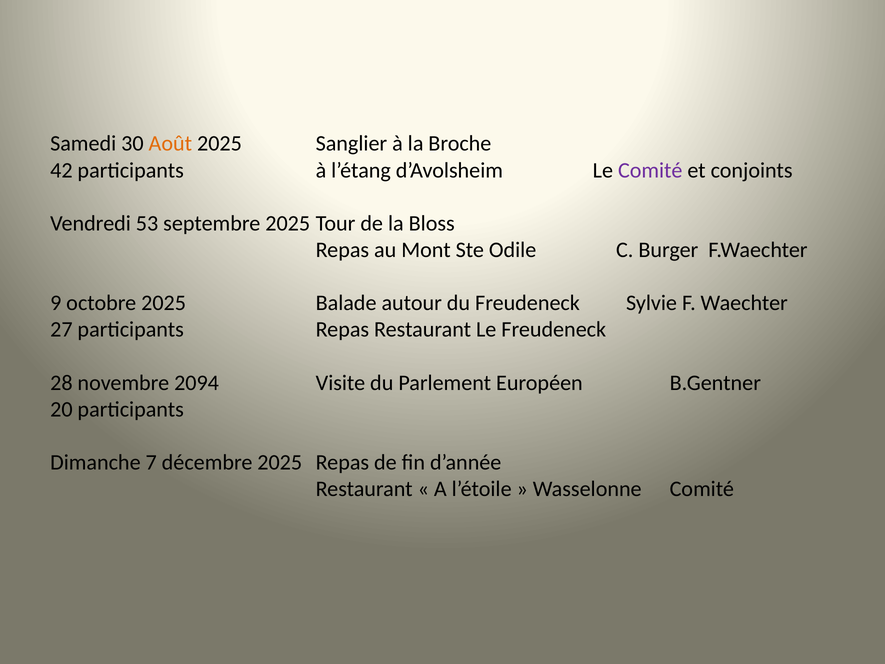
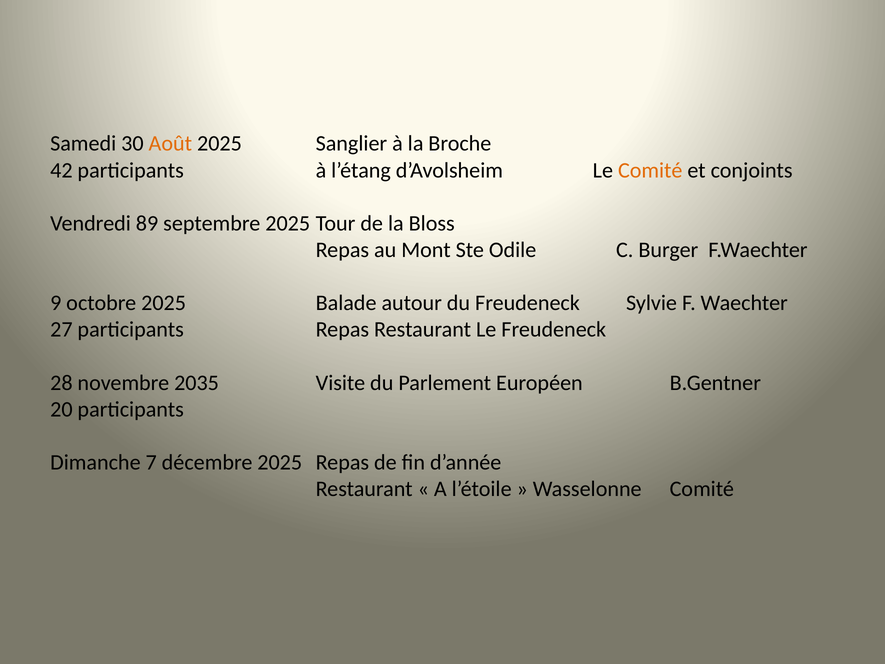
Comité at (650, 170) colour: purple -> orange
53: 53 -> 89
2094: 2094 -> 2035
